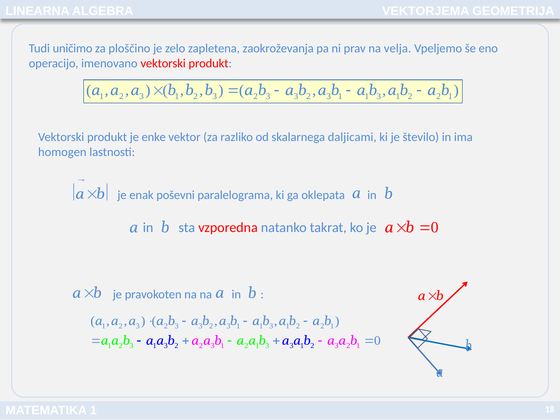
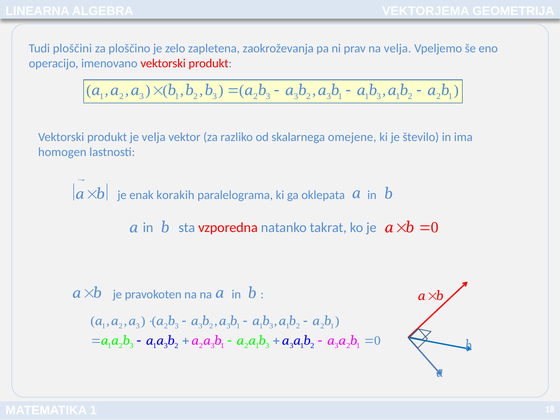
uničimo: uničimo -> ploščini
je enke: enke -> velja
daljicami: daljicami -> omejene
poševni: poševni -> korakih
